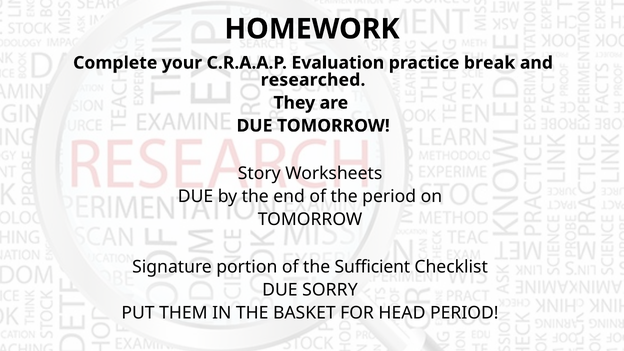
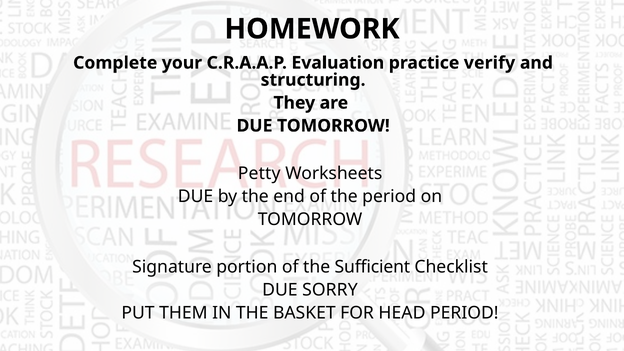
break: break -> verify
researched: researched -> structuring
Story: Story -> Petty
